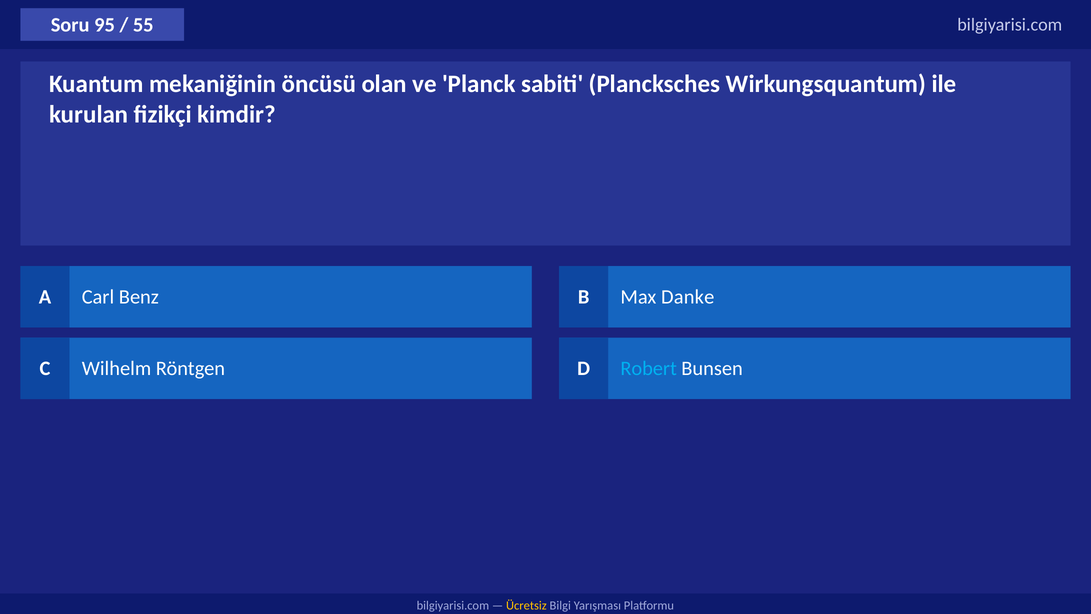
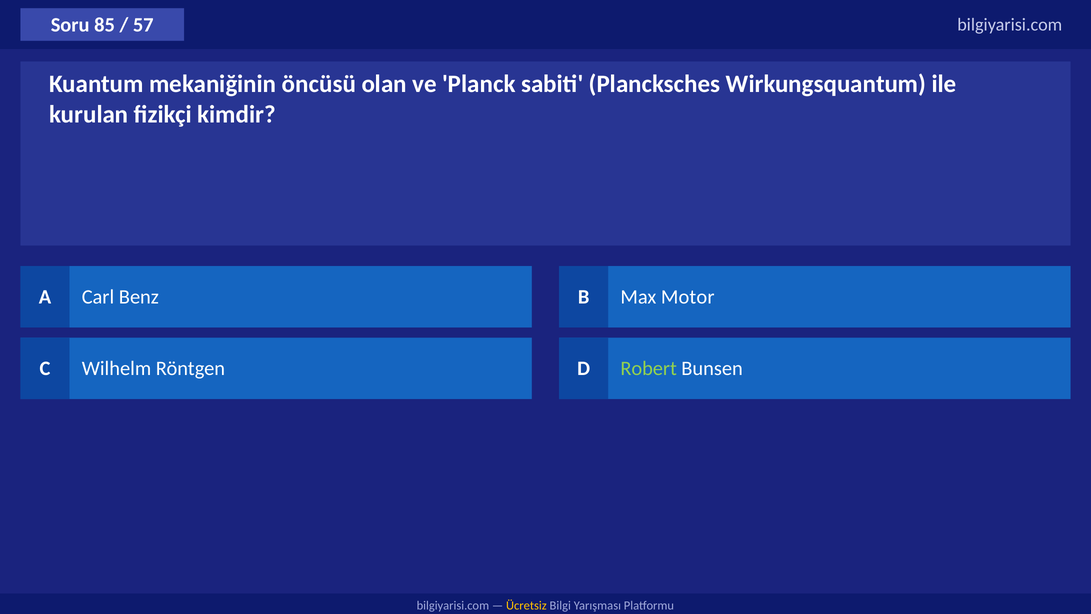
95: 95 -> 85
55: 55 -> 57
Danke: Danke -> Motor
Robert colour: light blue -> light green
